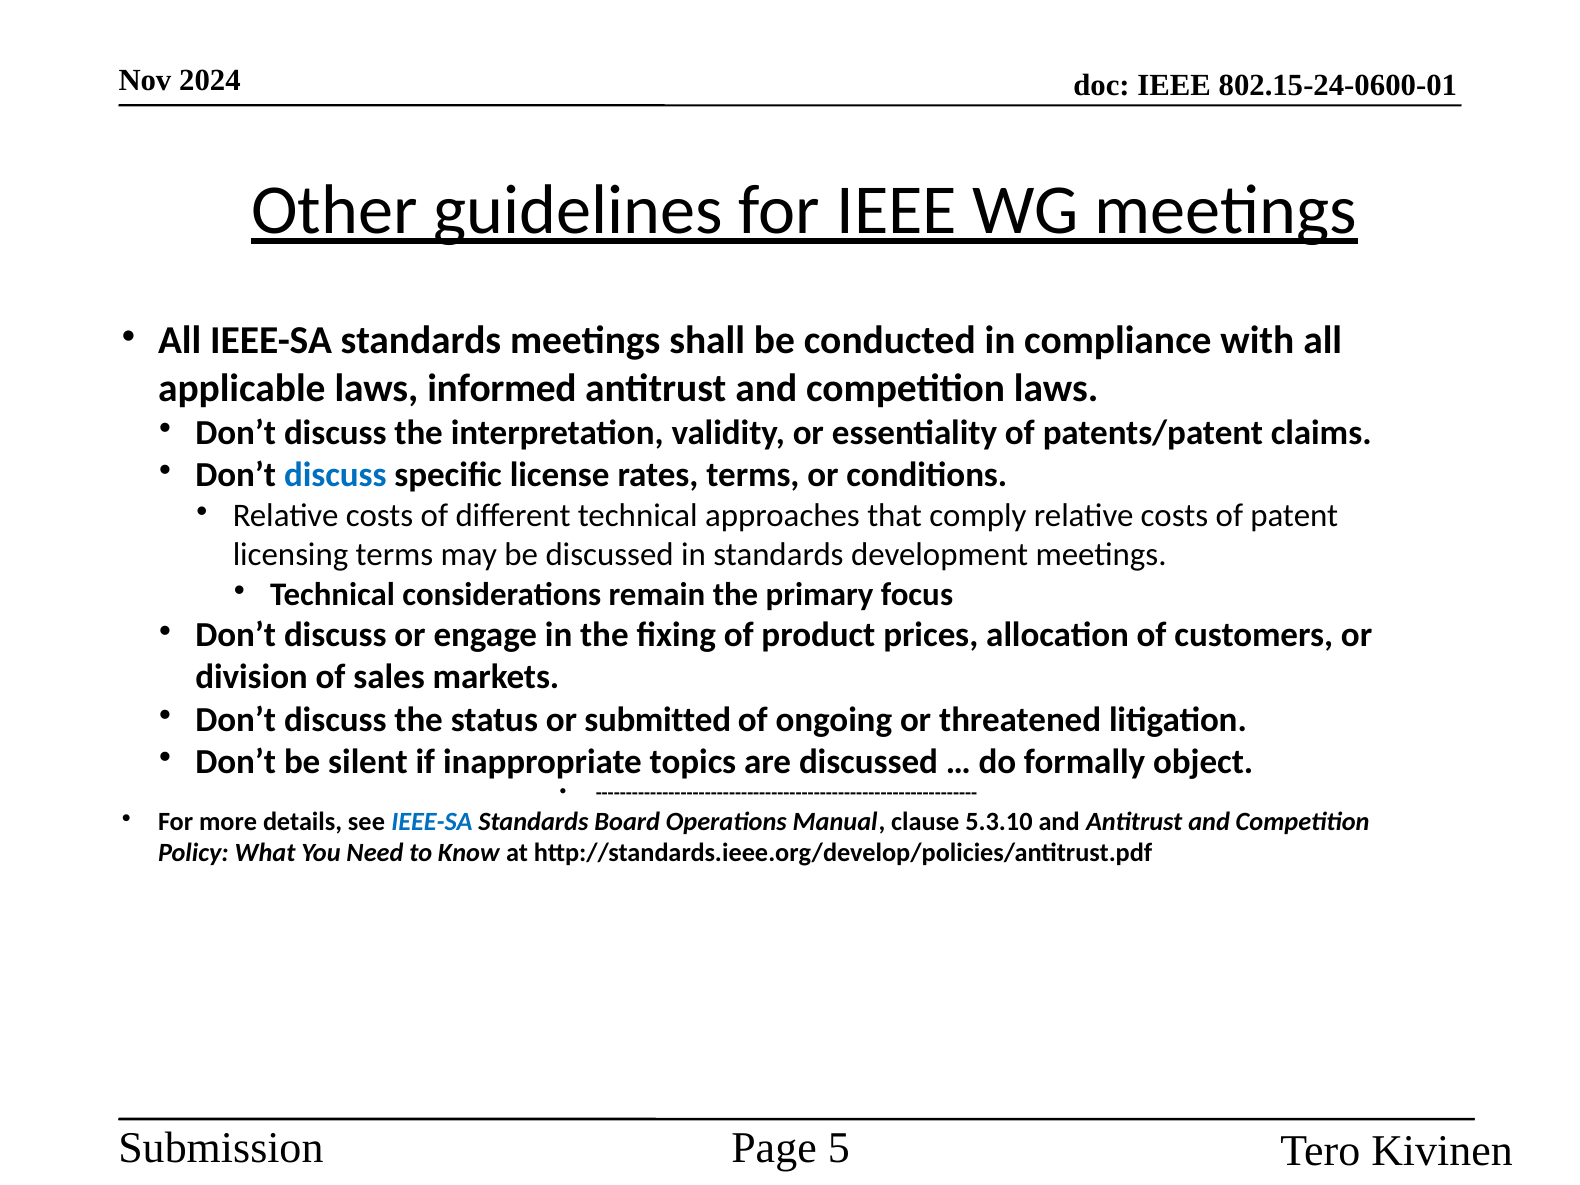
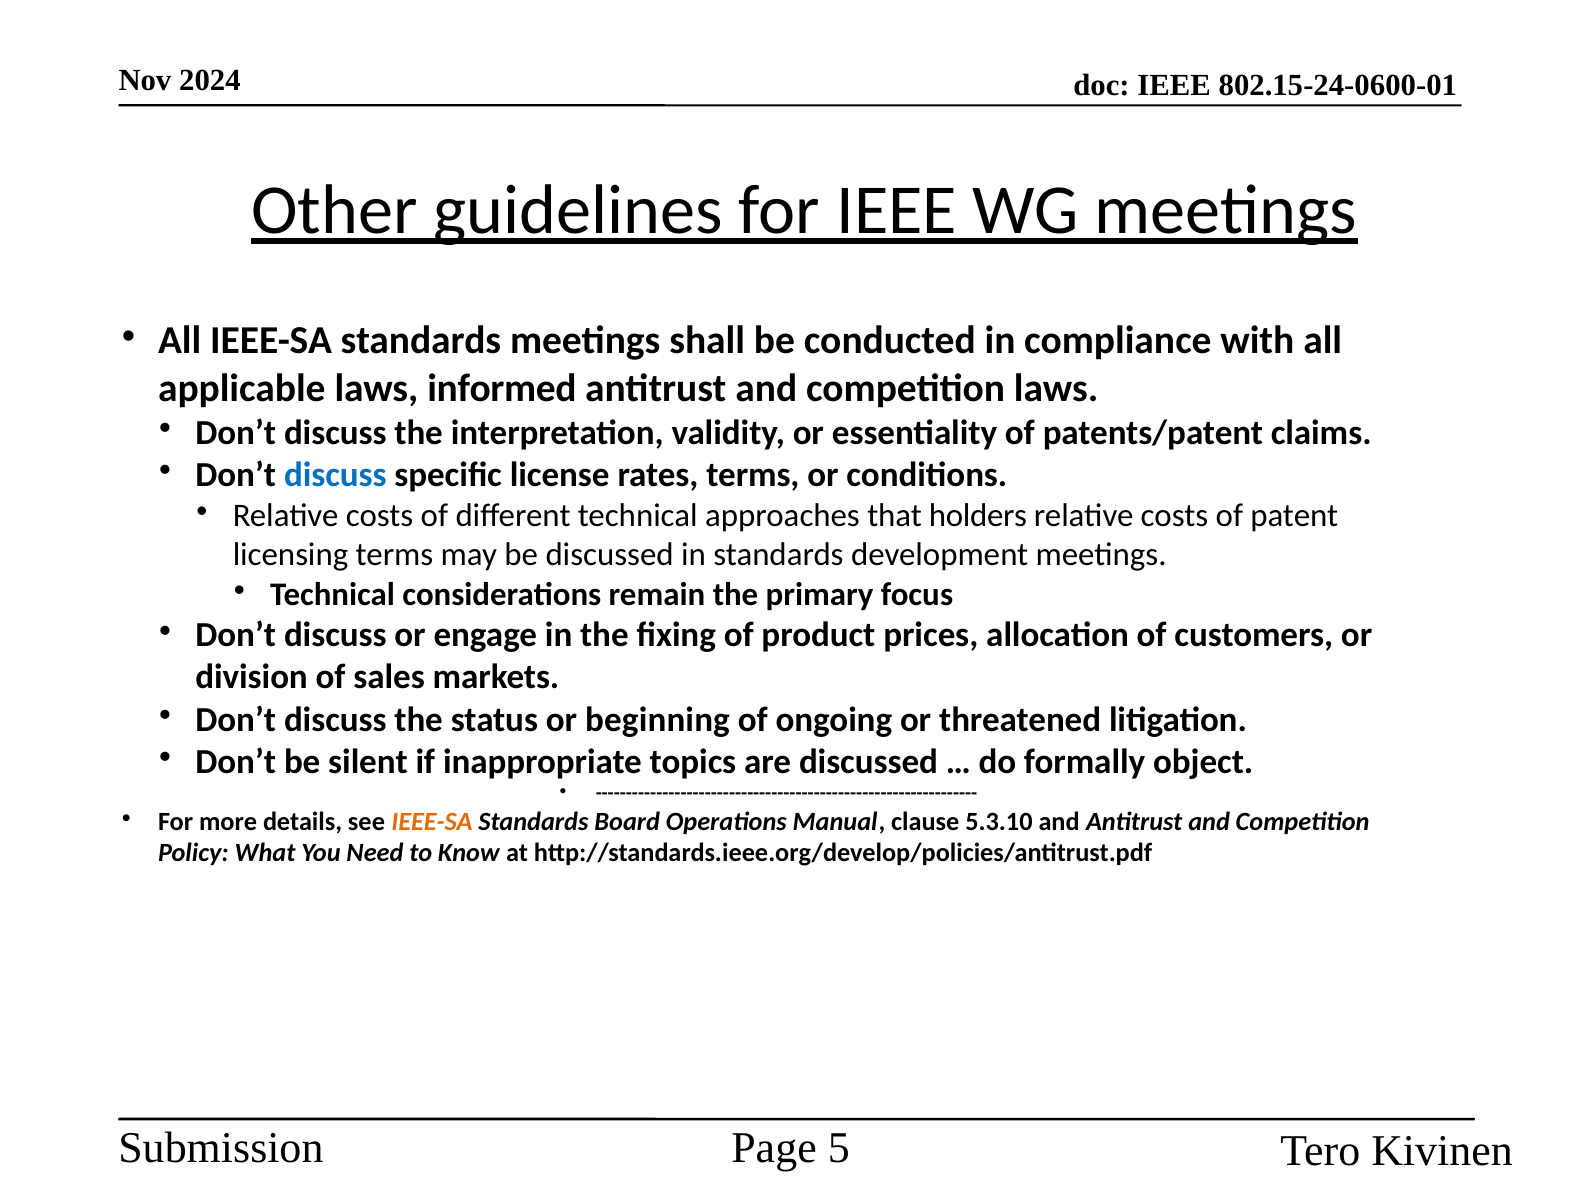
comply: comply -> holders
submitted: submitted -> beginning
IEEE-SA at (432, 822) colour: blue -> orange
